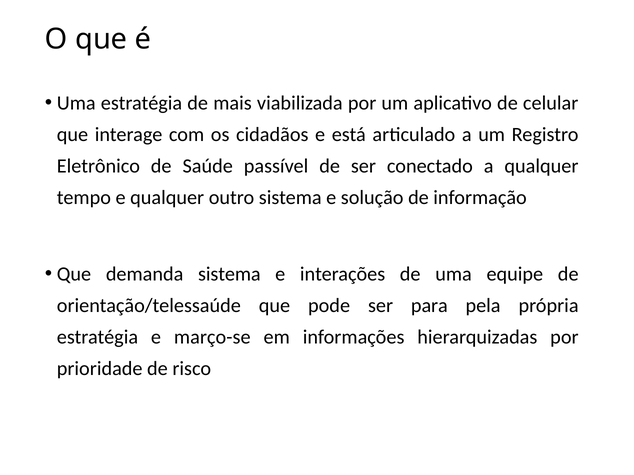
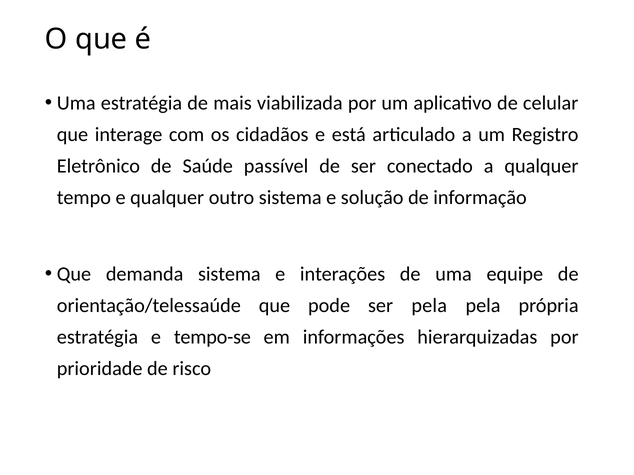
ser para: para -> pela
março-se: março-se -> tempo-se
